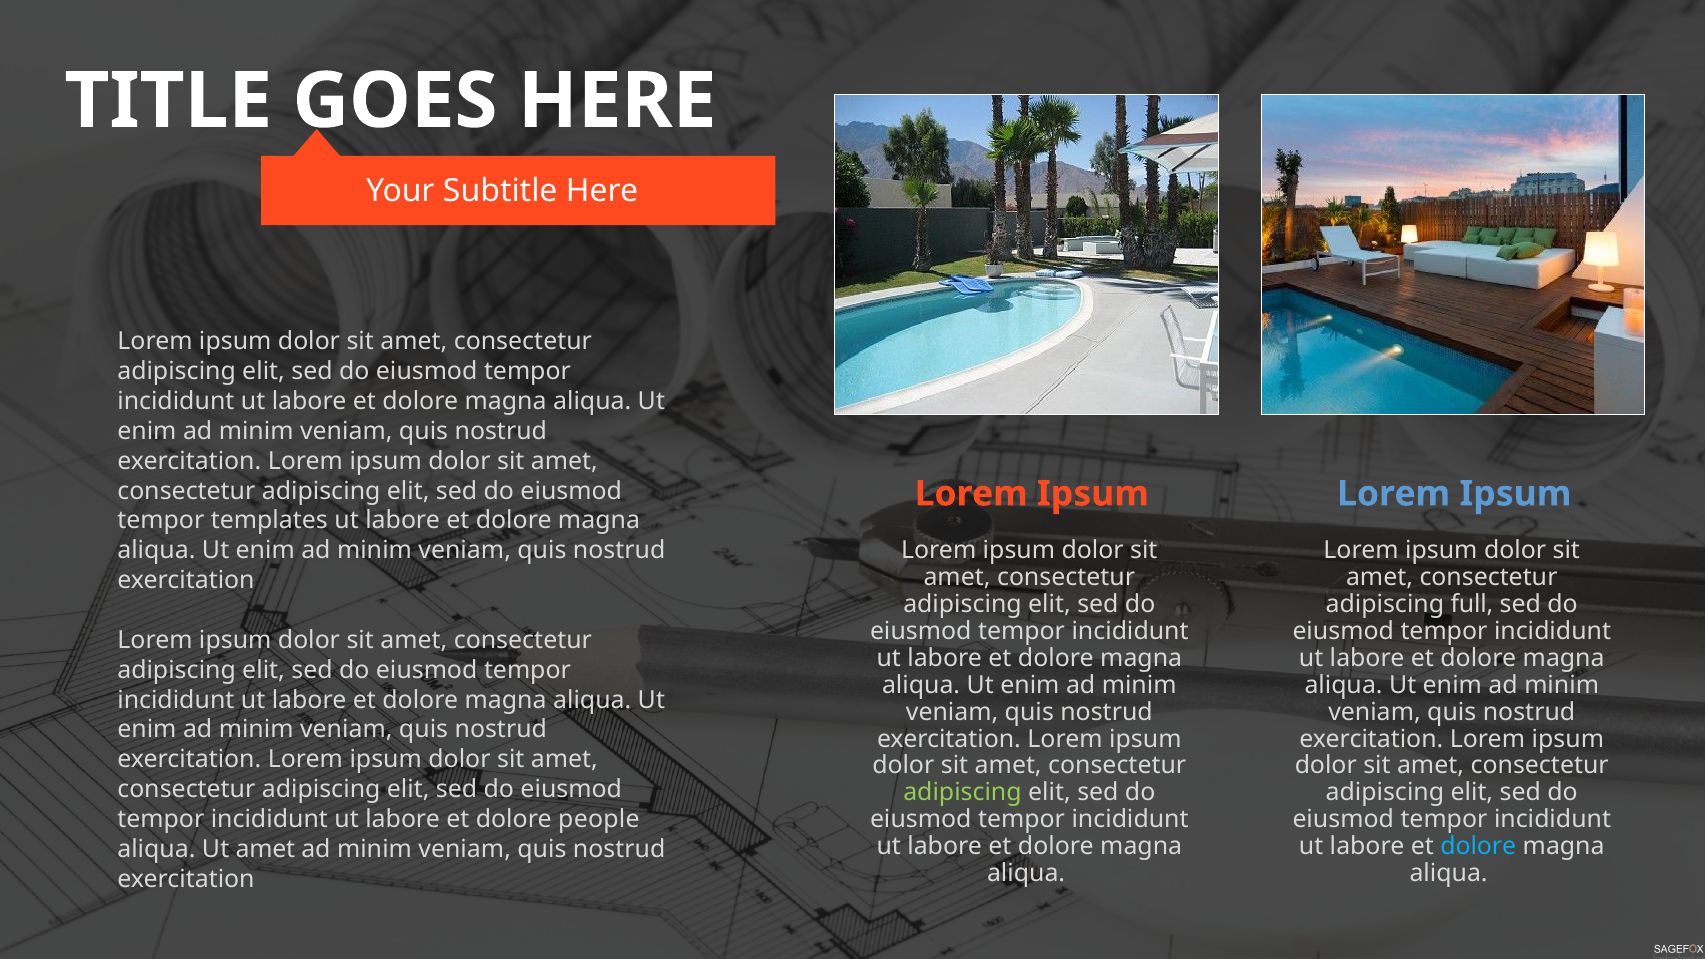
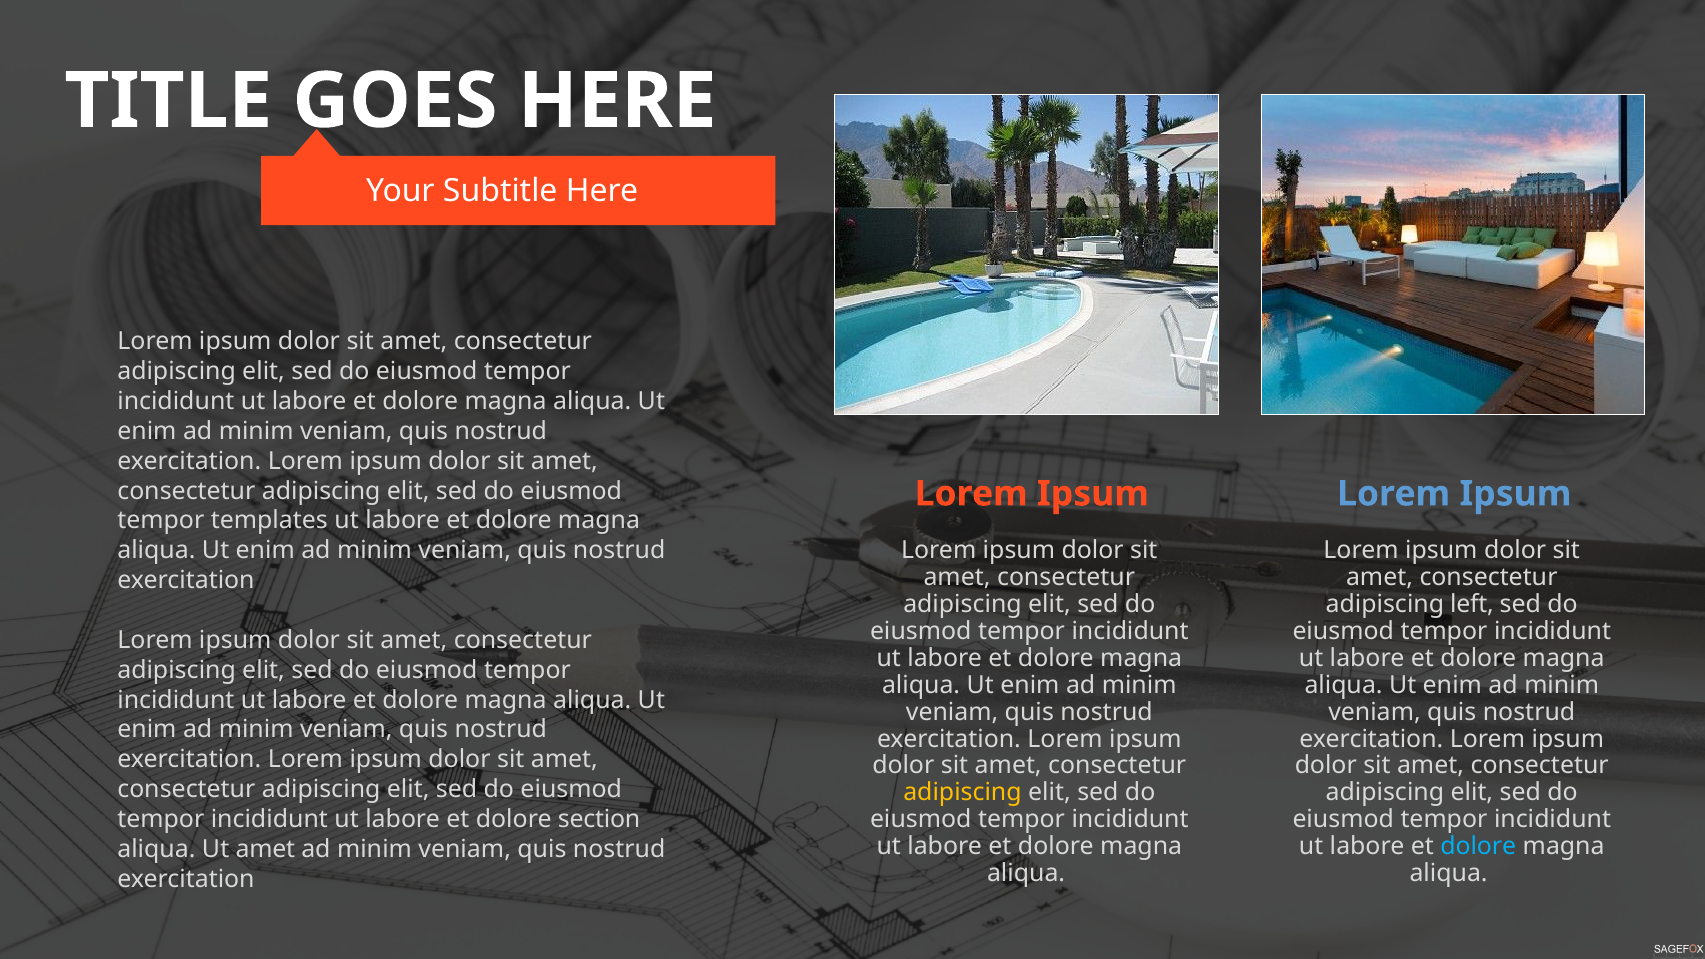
full: full -> left
adipiscing at (962, 793) colour: light green -> yellow
people: people -> section
